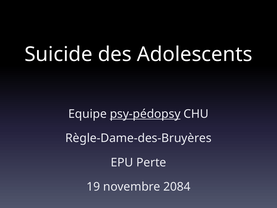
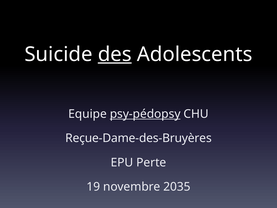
des underline: none -> present
Règle-Dame-des-Bruyères: Règle-Dame-des-Bruyères -> Reçue-Dame-des-Bruyères
2084: 2084 -> 2035
